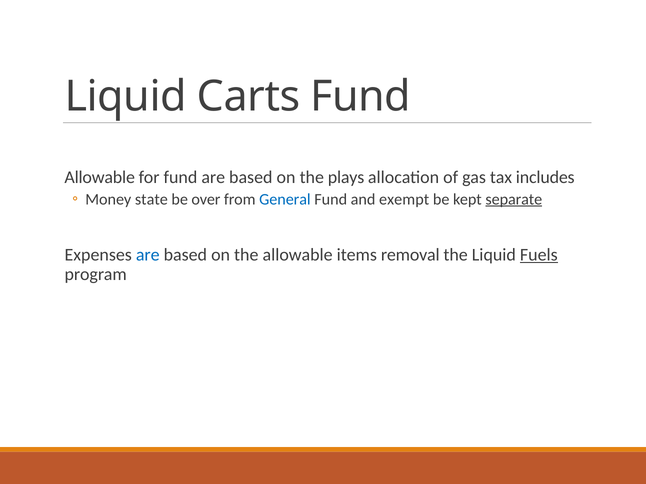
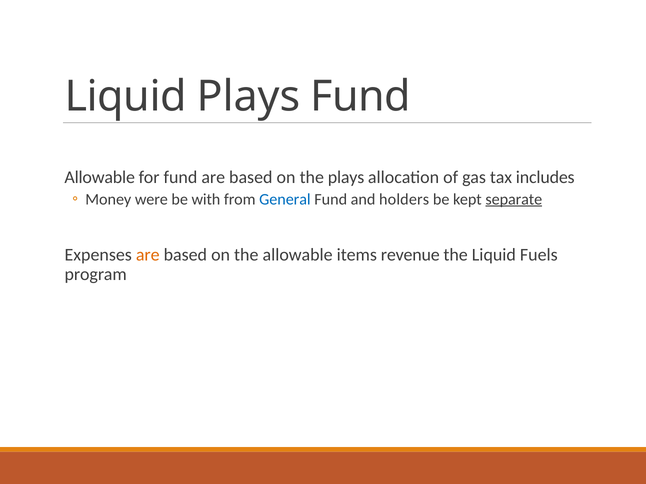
Liquid Carts: Carts -> Plays
state: state -> were
over: over -> with
exempt: exempt -> holders
are at (148, 255) colour: blue -> orange
removal: removal -> revenue
Fuels underline: present -> none
